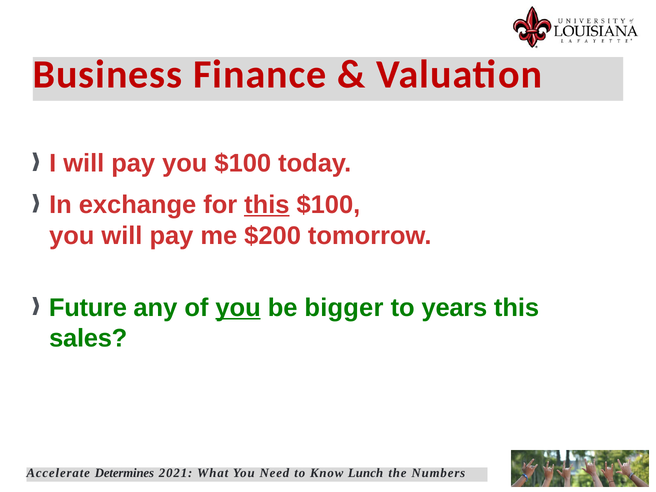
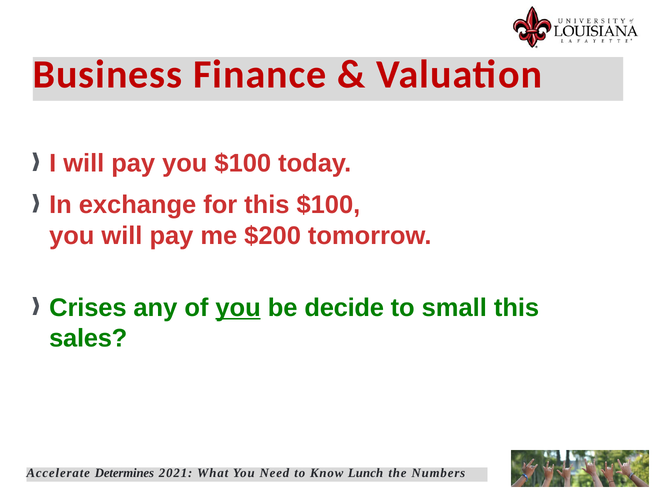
this at (267, 205) underline: present -> none
Future: Future -> Crises
bigger: bigger -> decide
years: years -> small
